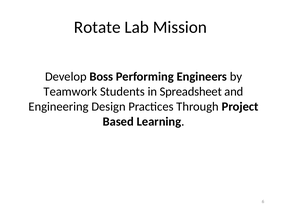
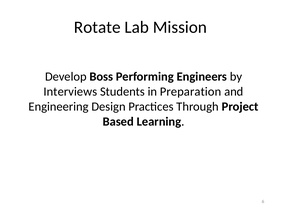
Teamwork: Teamwork -> Interviews
Spreadsheet: Spreadsheet -> Preparation
